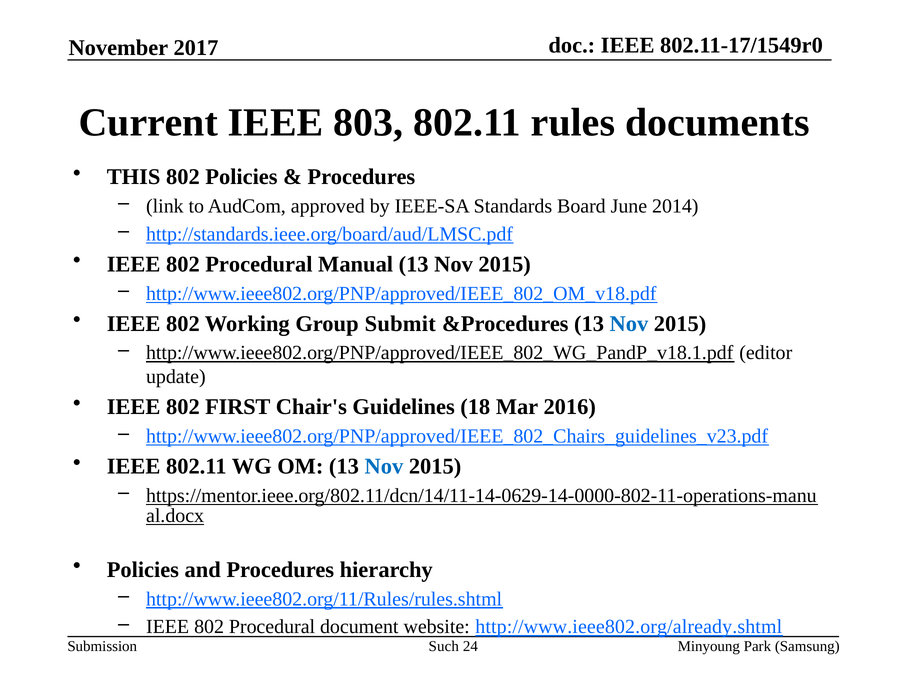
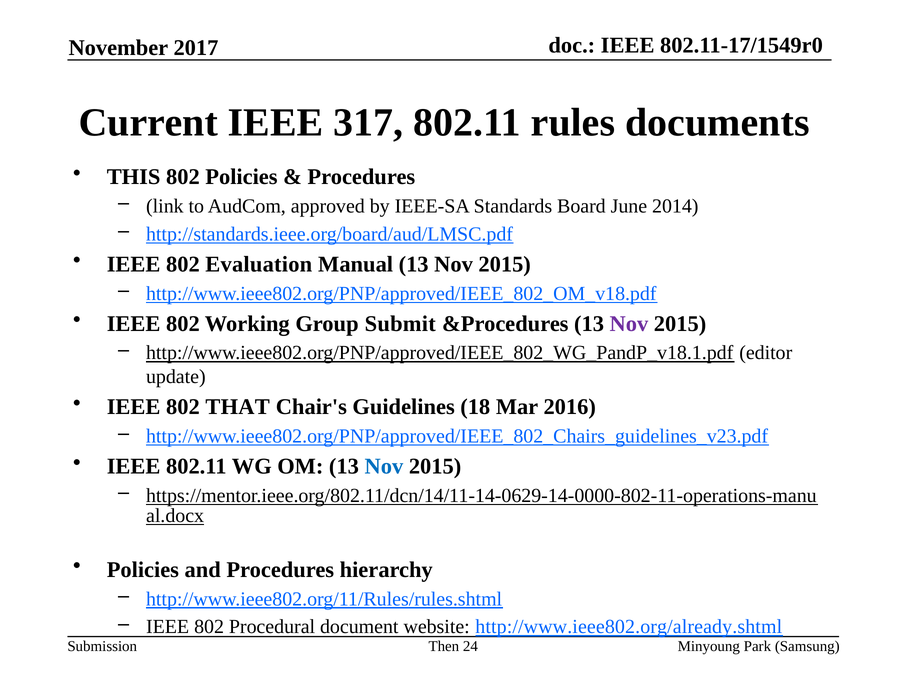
803: 803 -> 317
Procedural at (259, 264): Procedural -> Evaluation
Nov at (629, 324) colour: blue -> purple
FIRST: FIRST -> THAT
Such: Such -> Then
